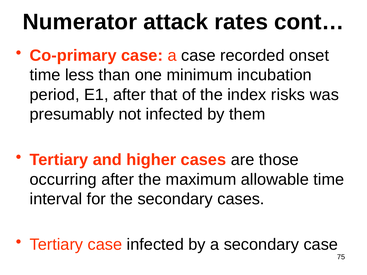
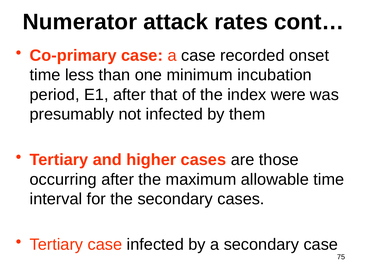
risks: risks -> were
